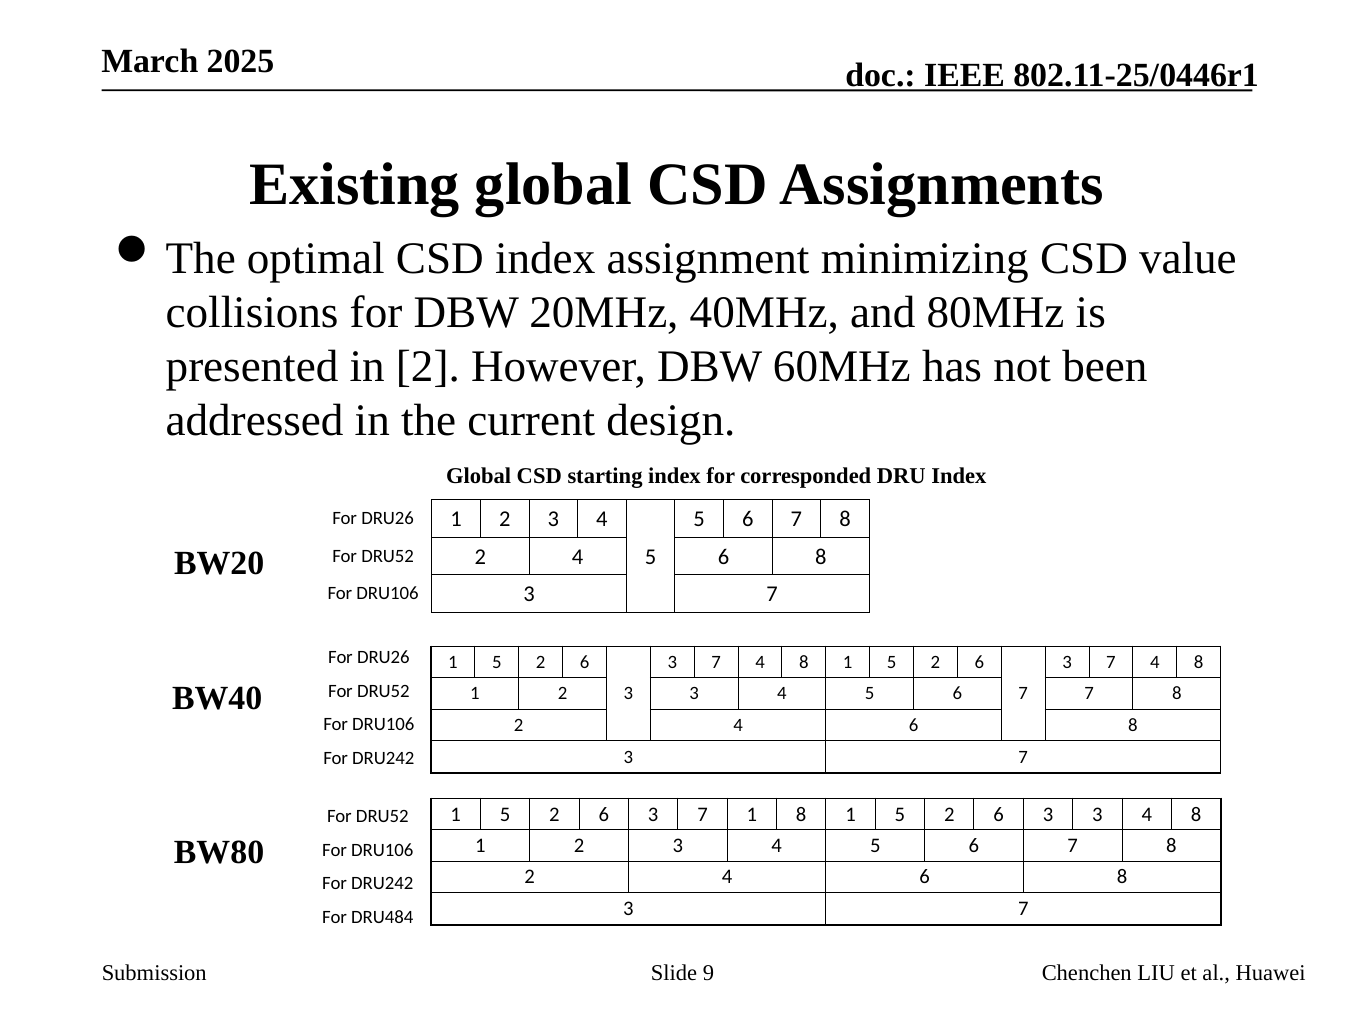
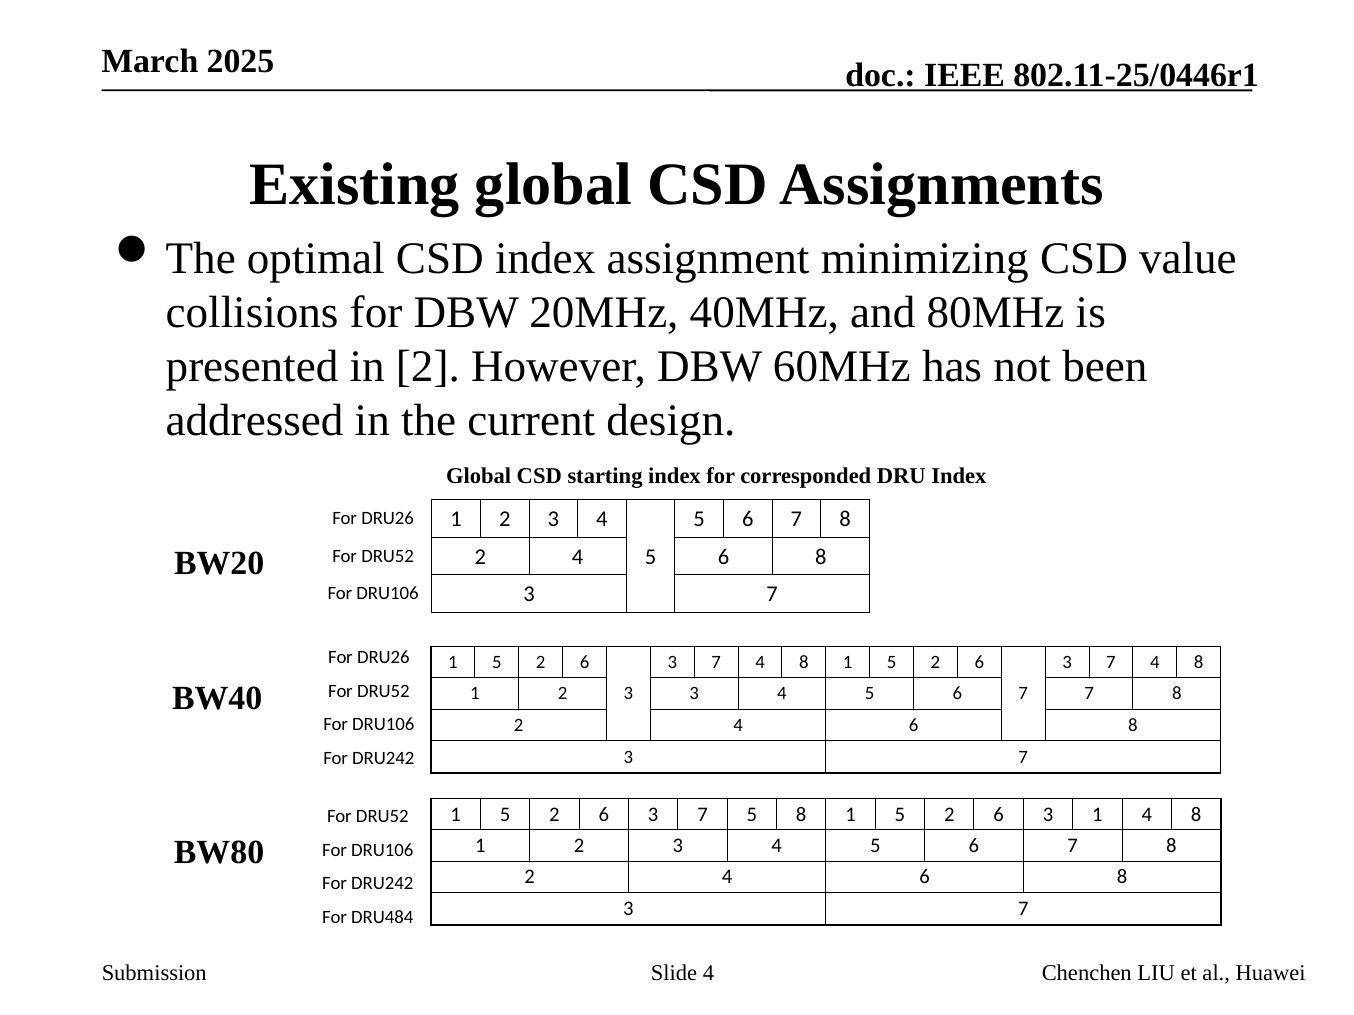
6 3 7 1: 1 -> 5
3 at (1097, 815): 3 -> 1
Slide 9: 9 -> 4
